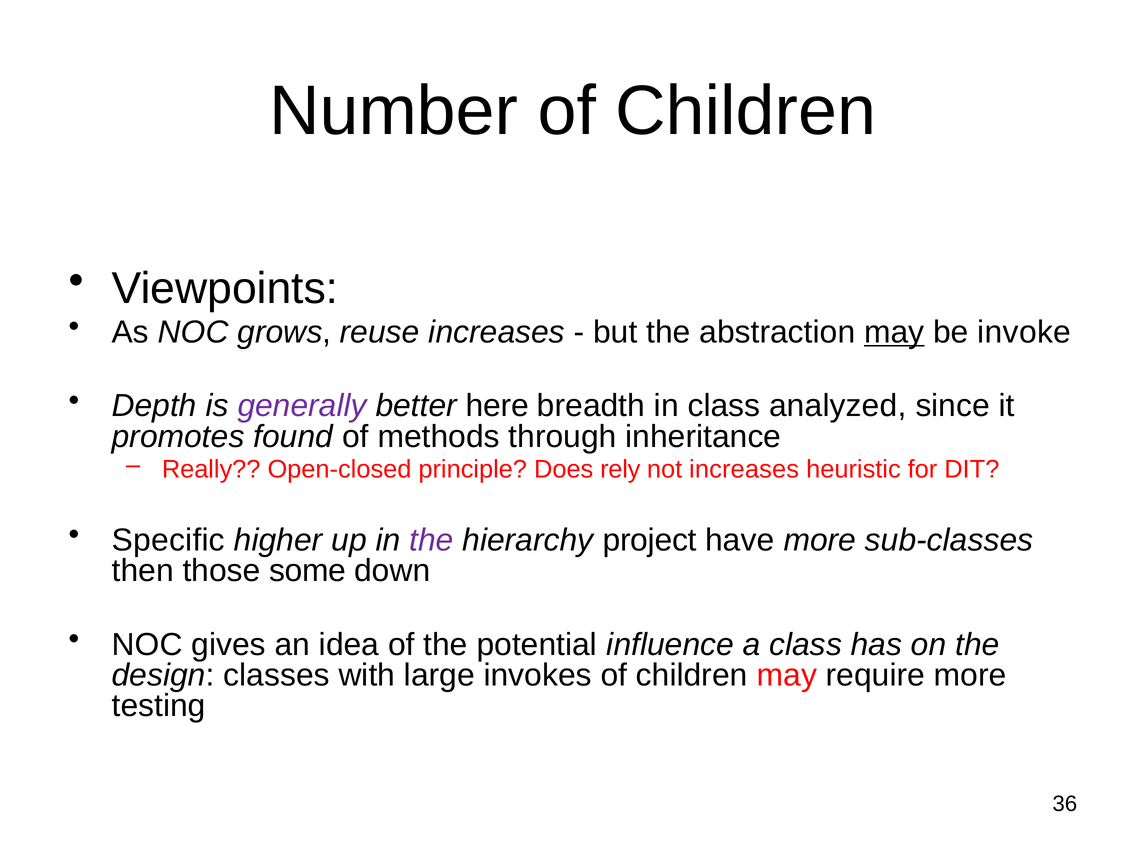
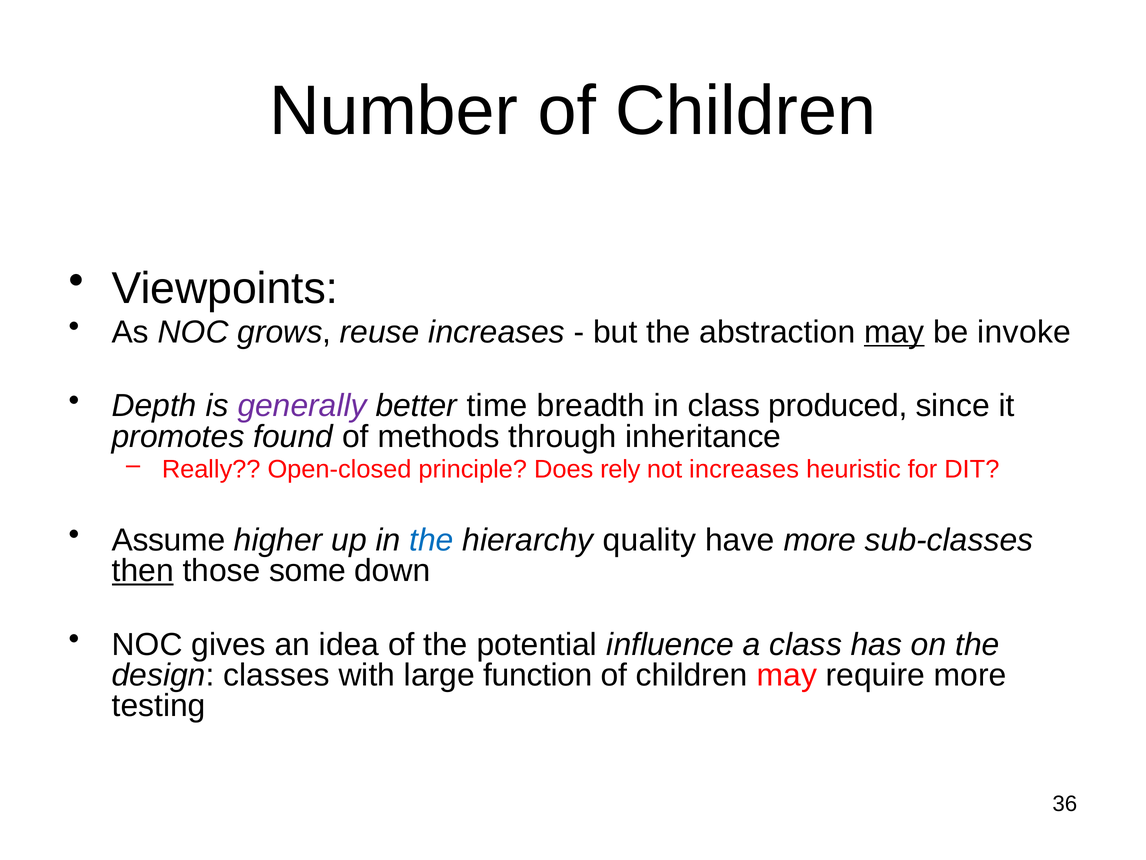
here: here -> time
analyzed: analyzed -> produced
Specific: Specific -> Assume
the at (431, 540) colour: purple -> blue
project: project -> quality
then underline: none -> present
invokes: invokes -> function
